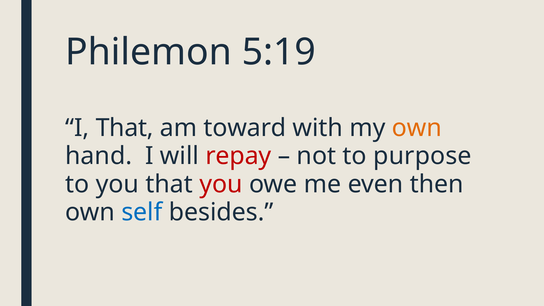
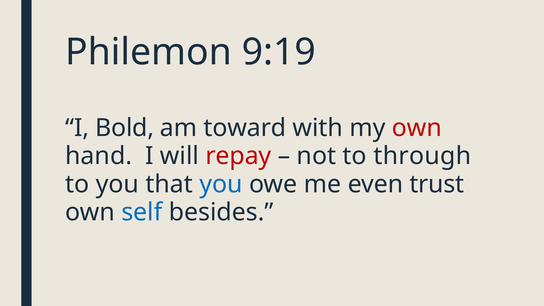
5:19: 5:19 -> 9:19
I That: That -> Bold
own at (417, 128) colour: orange -> red
purpose: purpose -> through
you at (221, 184) colour: red -> blue
then: then -> trust
